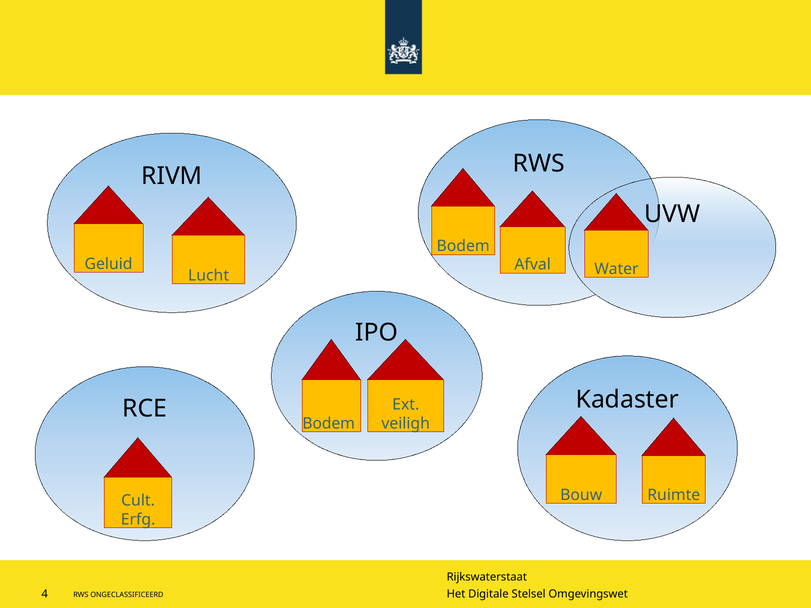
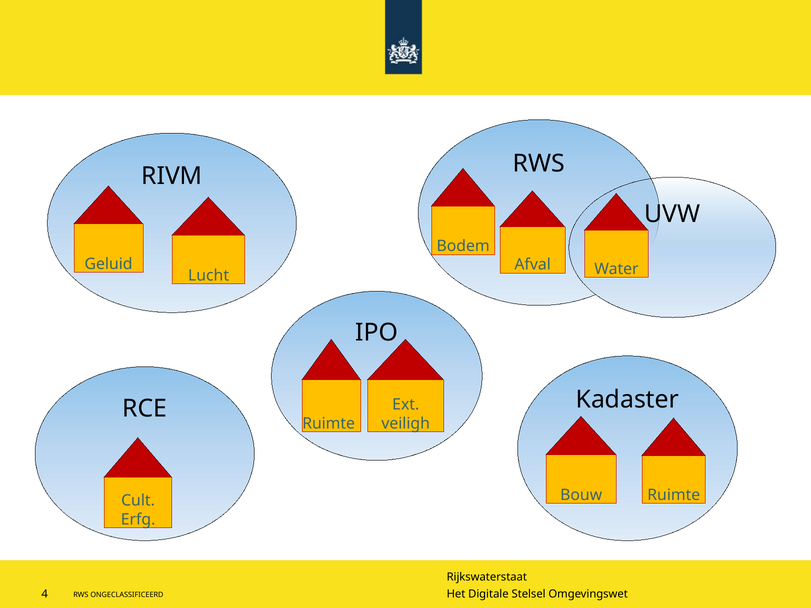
Bodem at (329, 424): Bodem -> Ruimte
